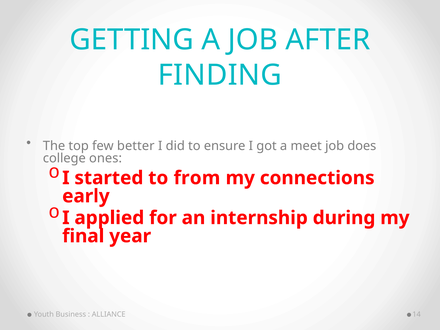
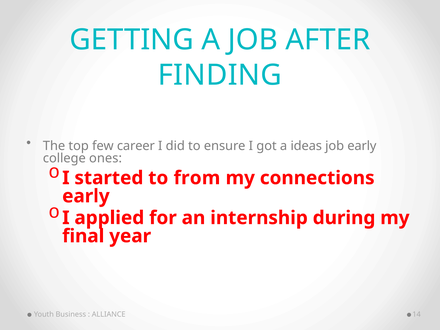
better: better -> career
meet: meet -> ideas
job does: does -> early
